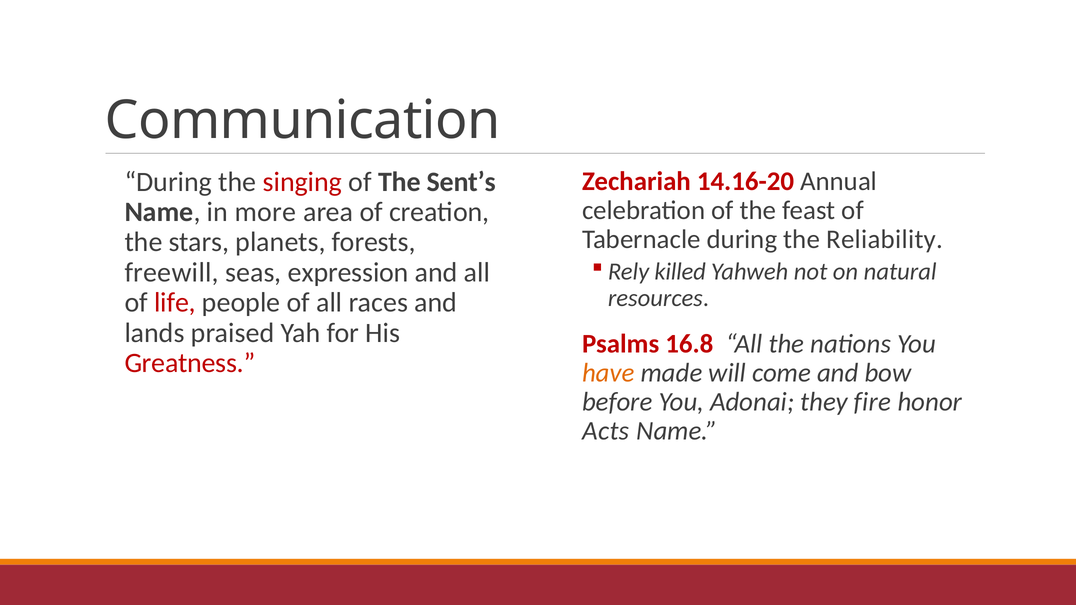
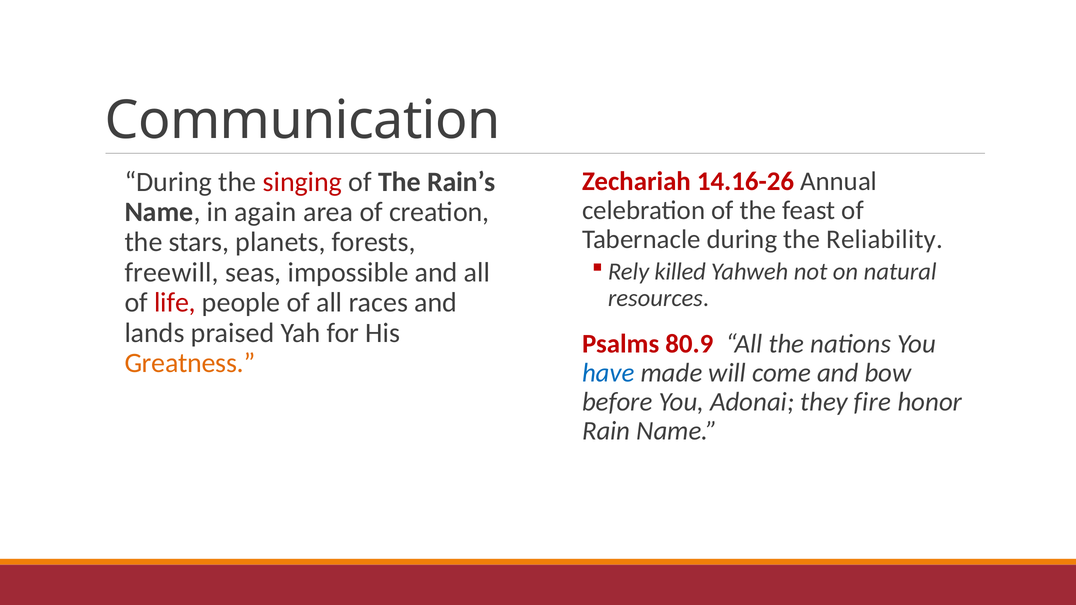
14.16-20: 14.16-20 -> 14.16-26
Sent’s: Sent’s -> Rain’s
more: more -> again
expression: expression -> impossible
16.8: 16.8 -> 80.9
Greatness colour: red -> orange
have colour: orange -> blue
Acts: Acts -> Rain
